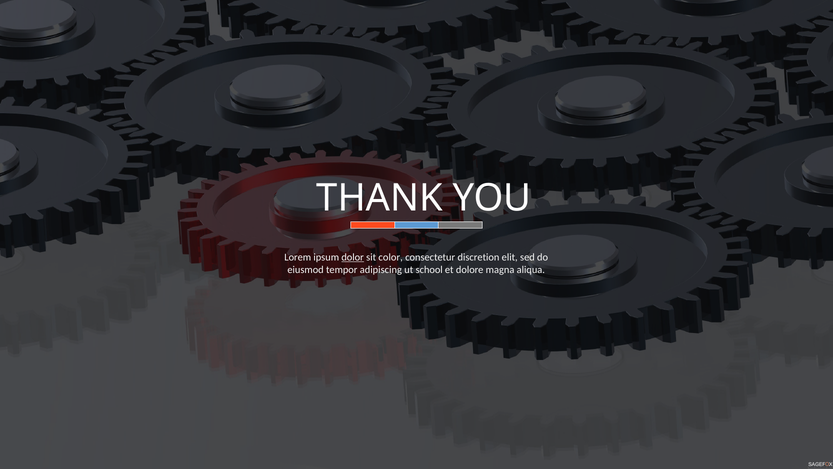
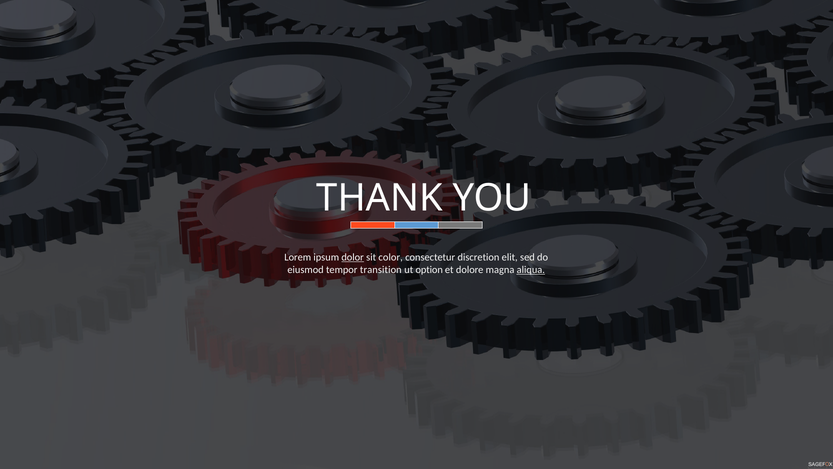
adipiscing: adipiscing -> transition
school: school -> option
aliqua underline: none -> present
